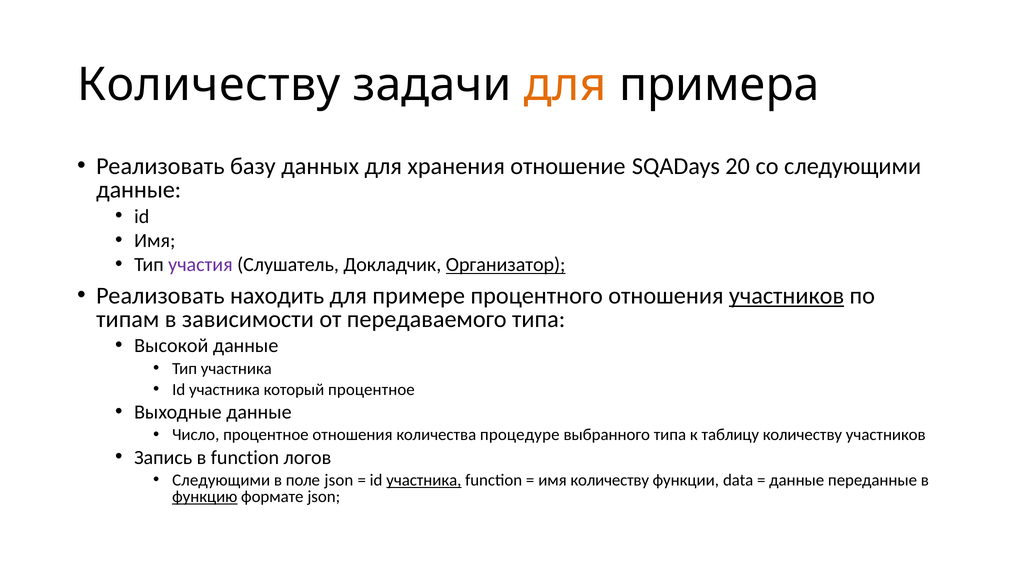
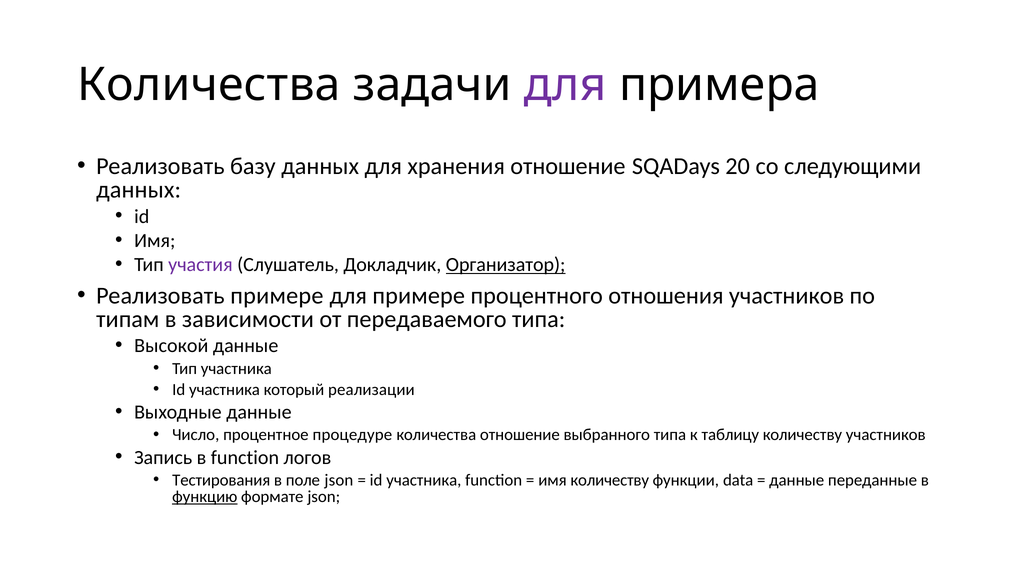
Количеству at (209, 85): Количеству -> Количества
для at (565, 85) colour: orange -> purple
данные at (139, 190): данные -> данных
Реализовать находить: находить -> примере
участников at (787, 296) underline: present -> none
который процентное: процентное -> реализации
процентное отношения: отношения -> процедуре
количества процедуре: процедуре -> отношение
Следующими at (221, 480): Следующими -> Тестирования
участника at (424, 480) underline: present -> none
